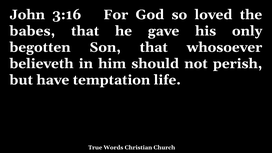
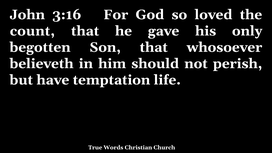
babes: babes -> count
